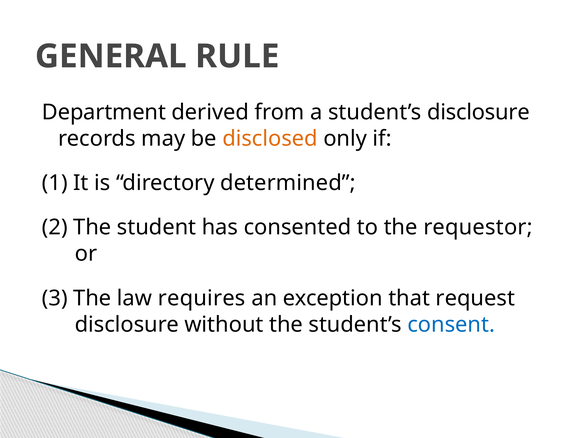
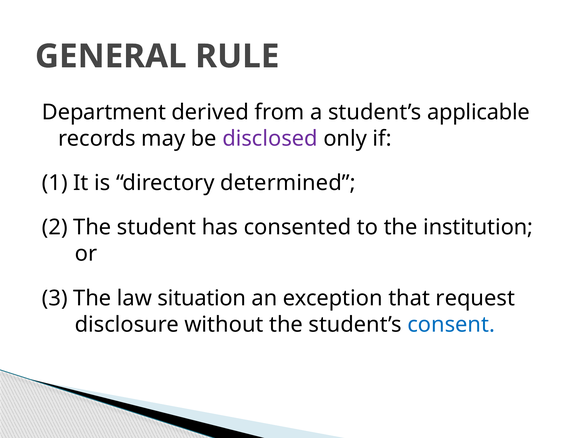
student’s disclosure: disclosure -> applicable
disclosed colour: orange -> purple
requestor: requestor -> institution
requires: requires -> situation
